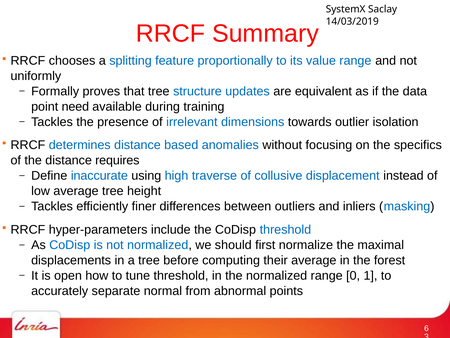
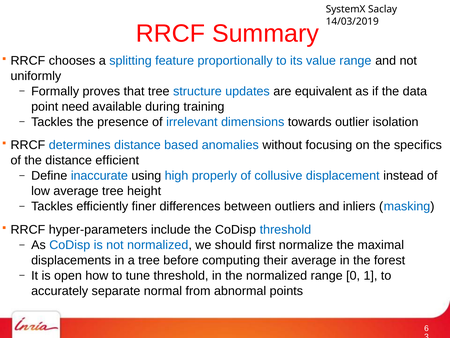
requires: requires -> efficient
traverse: traverse -> properly
